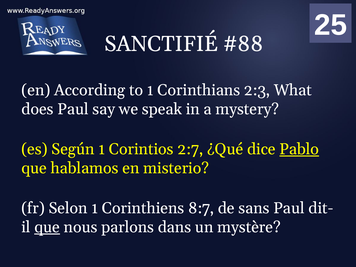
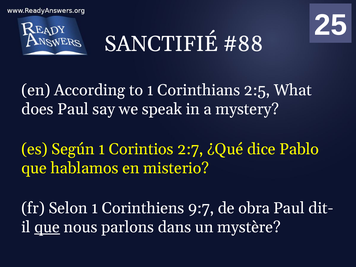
2:3: 2:3 -> 2:5
Pablo underline: present -> none
8:7: 8:7 -> 9:7
sans: sans -> obra
